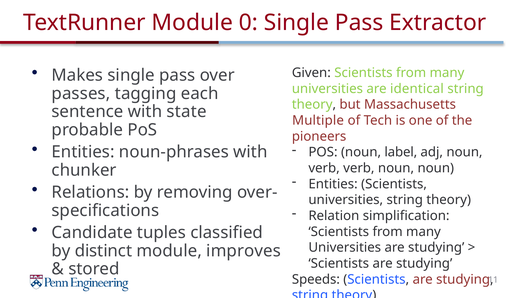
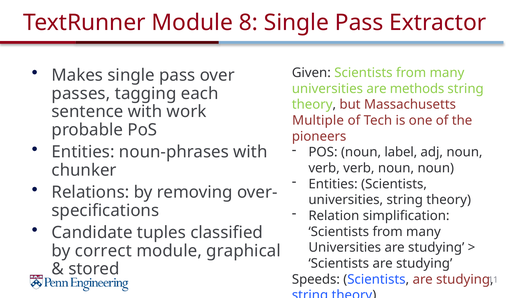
0: 0 -> 8
identical: identical -> methods
state: state -> work
distinct: distinct -> correct
improves: improves -> graphical
